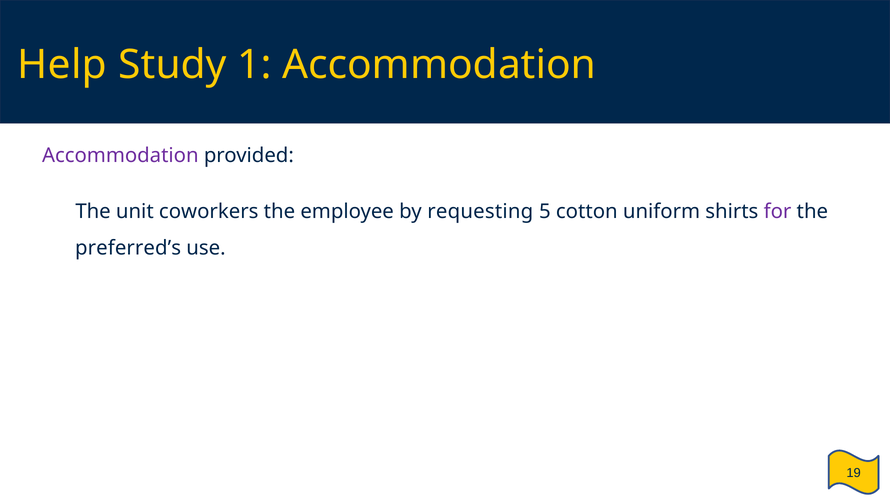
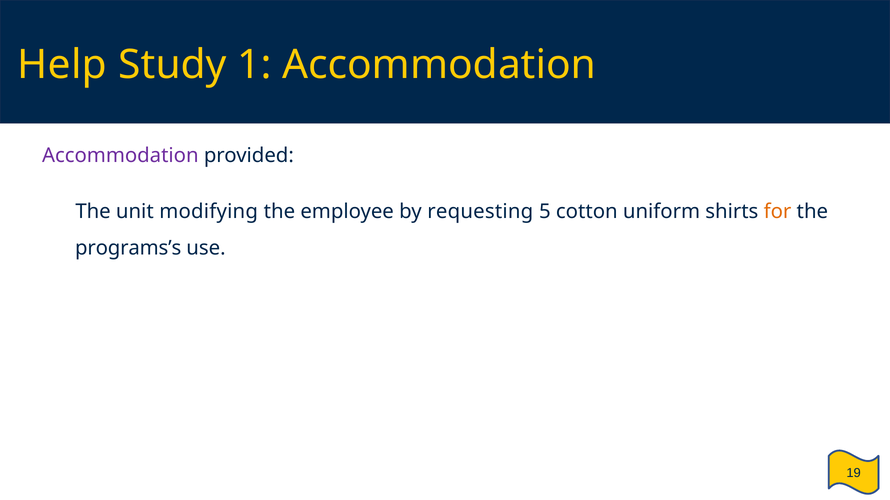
coworkers: coworkers -> modifying
for colour: purple -> orange
preferred’s: preferred’s -> programs’s
